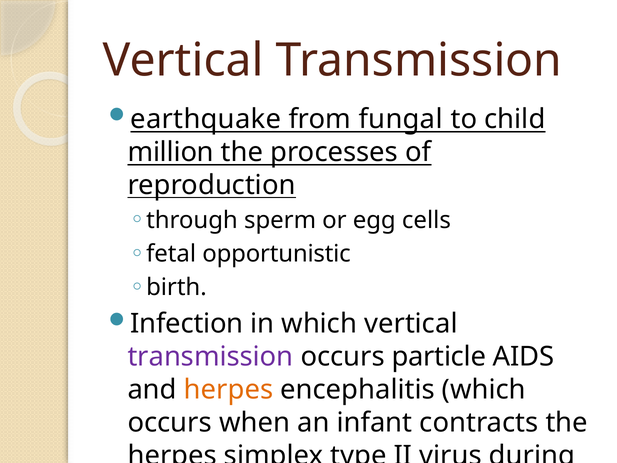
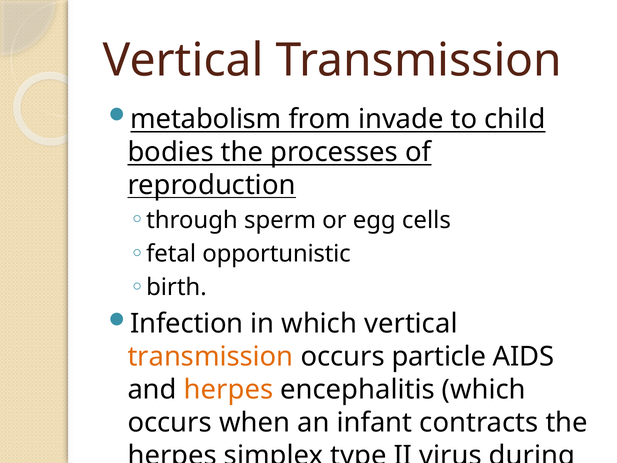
earthquake: earthquake -> metabolism
fungal: fungal -> invade
million: million -> bodies
transmission at (211, 356) colour: purple -> orange
